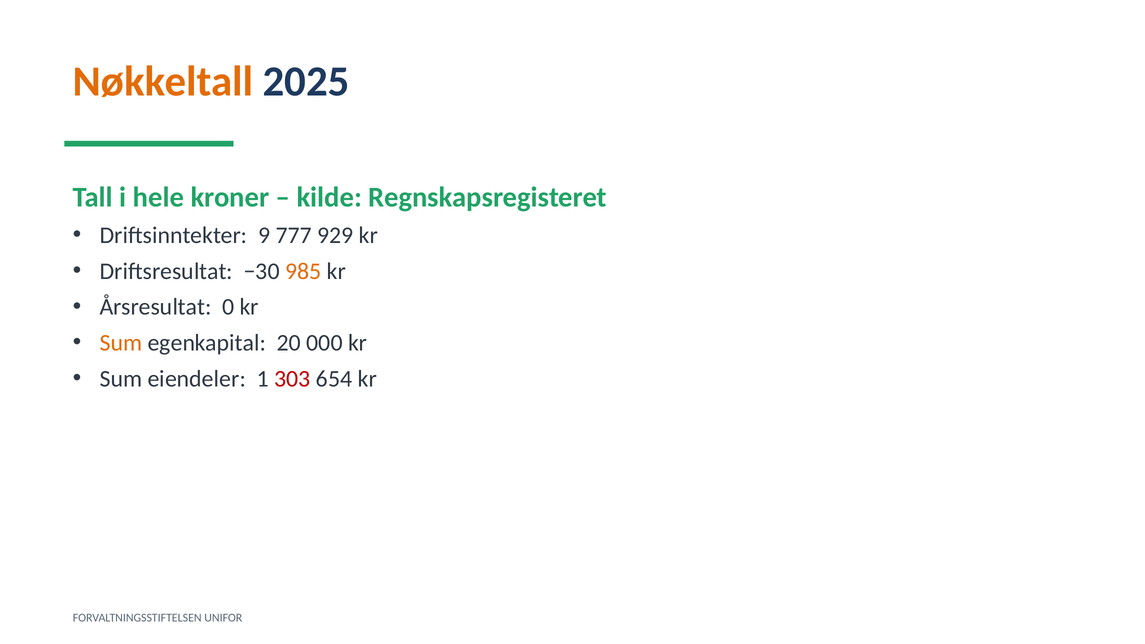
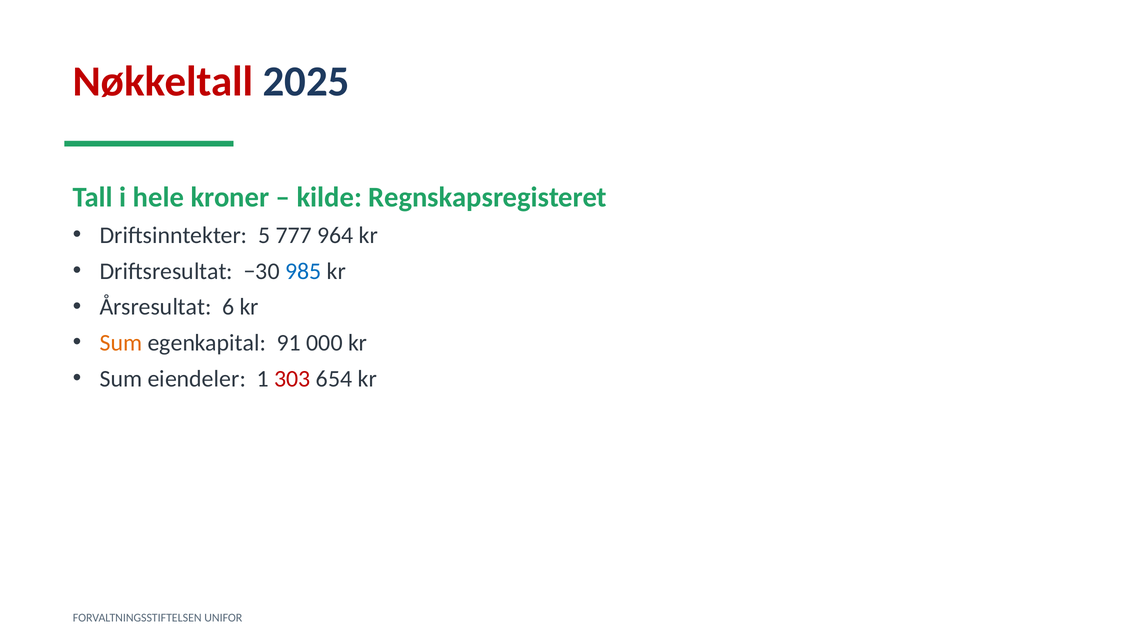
Nøkkeltall colour: orange -> red
9: 9 -> 5
929: 929 -> 964
985 colour: orange -> blue
0: 0 -> 6
20: 20 -> 91
